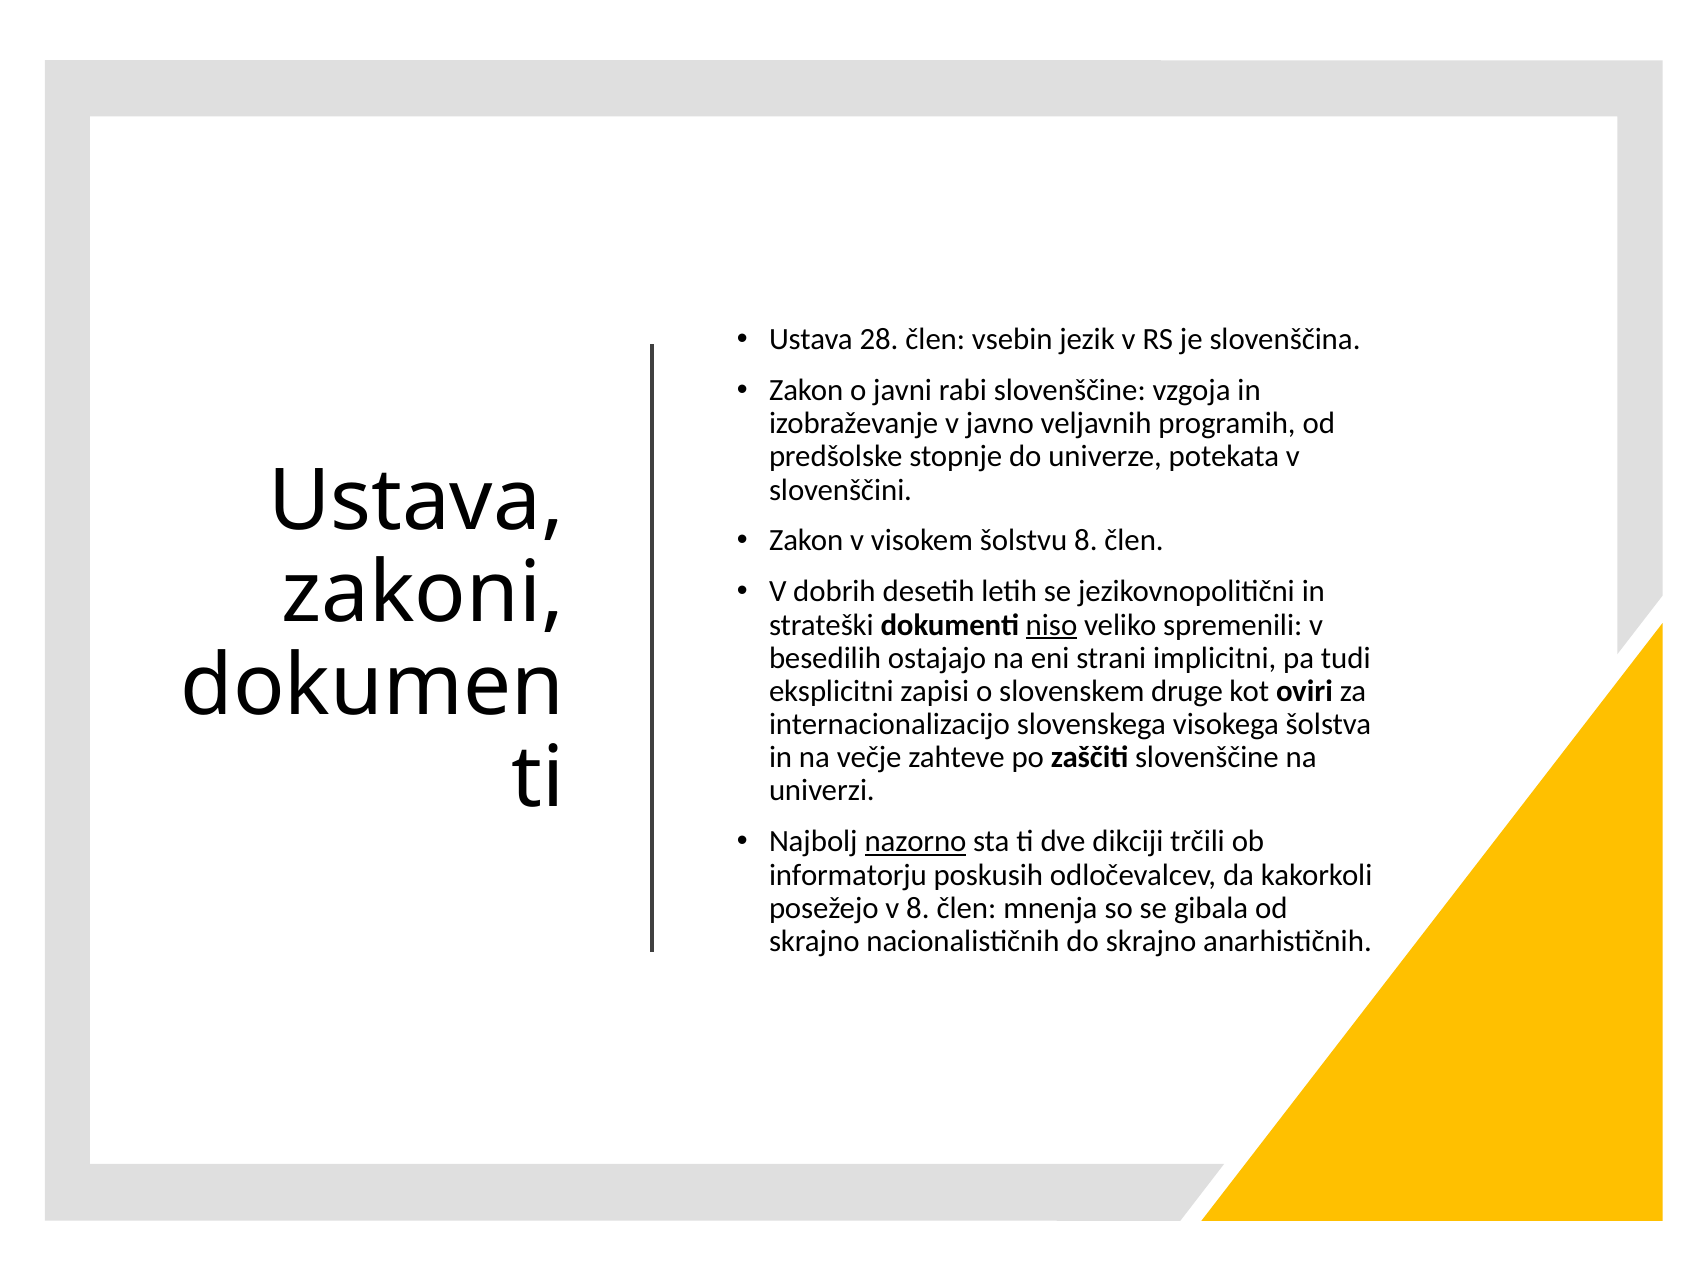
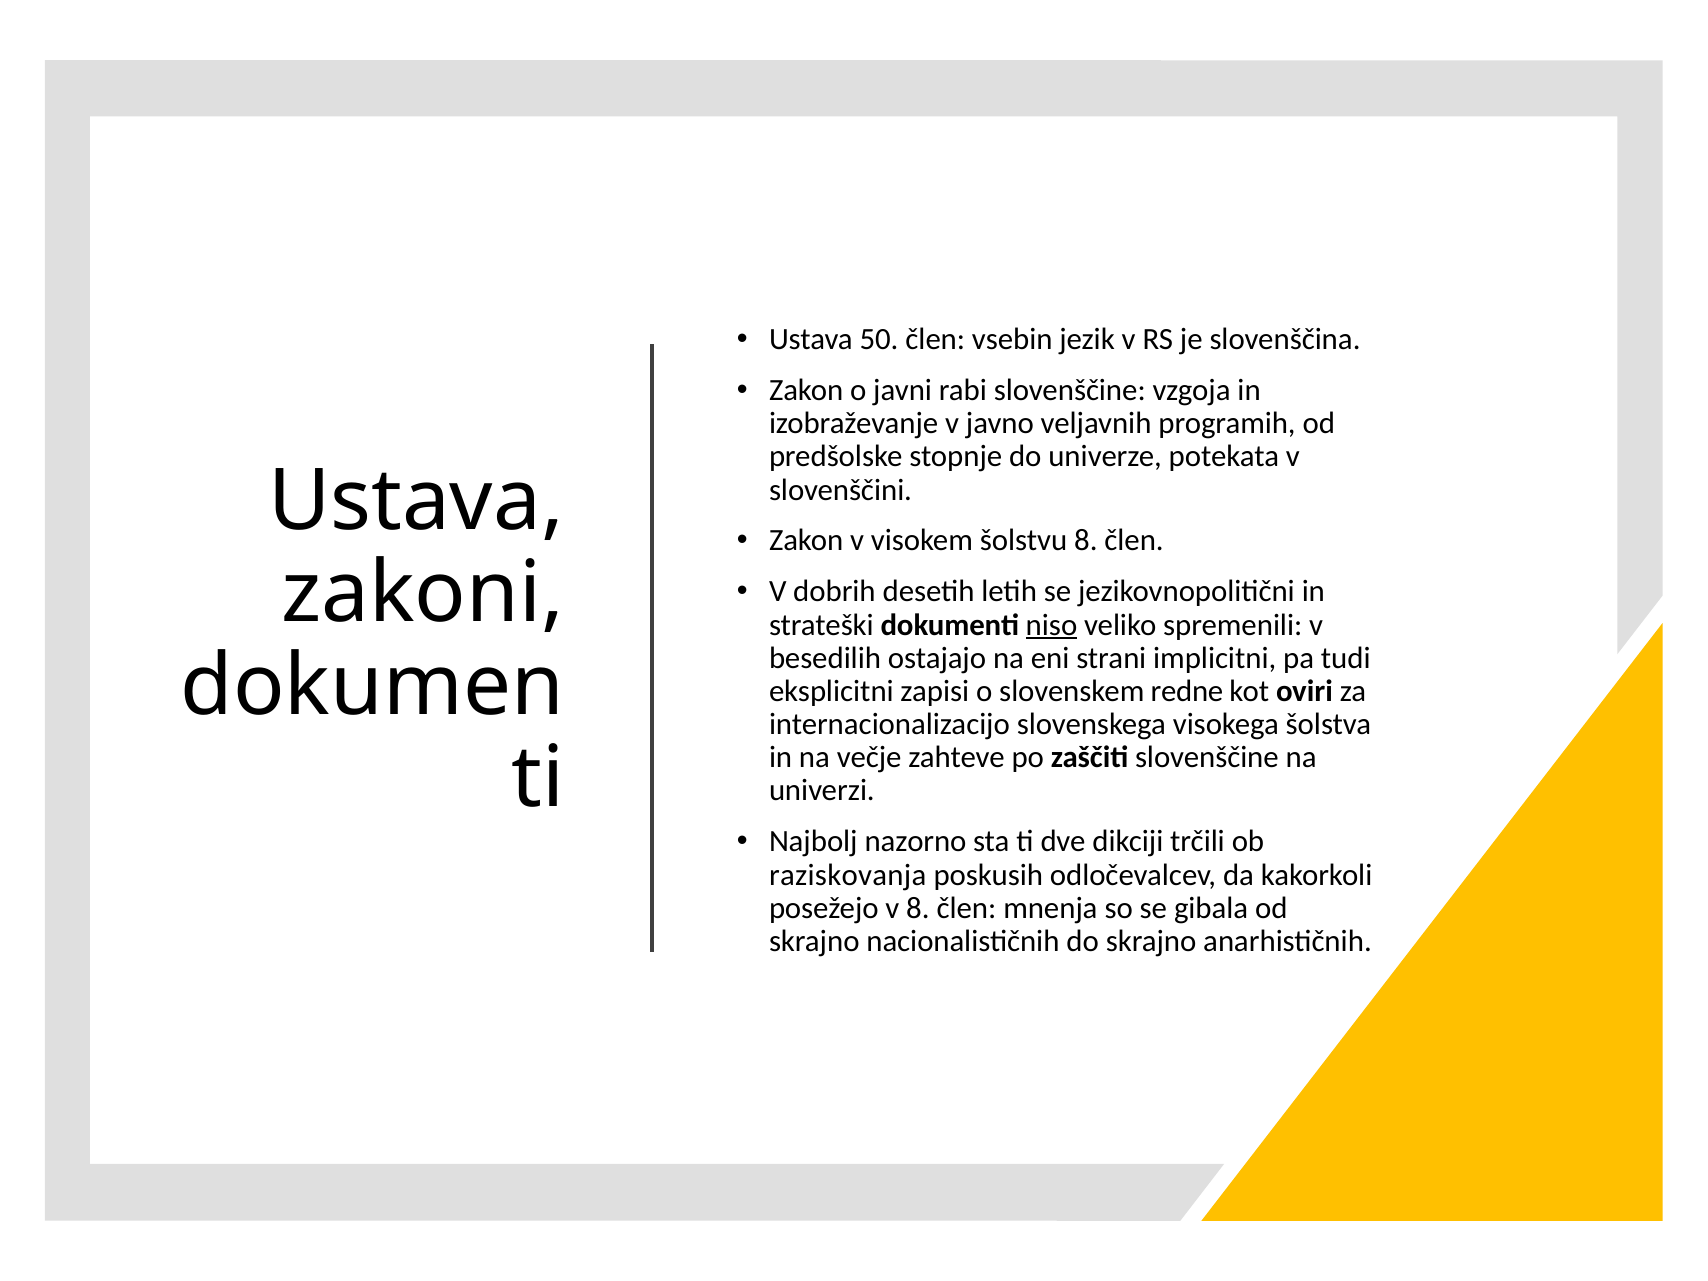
28: 28 -> 50
druge: druge -> redne
nazorno underline: present -> none
informatorju: informatorju -> raziskovanja
